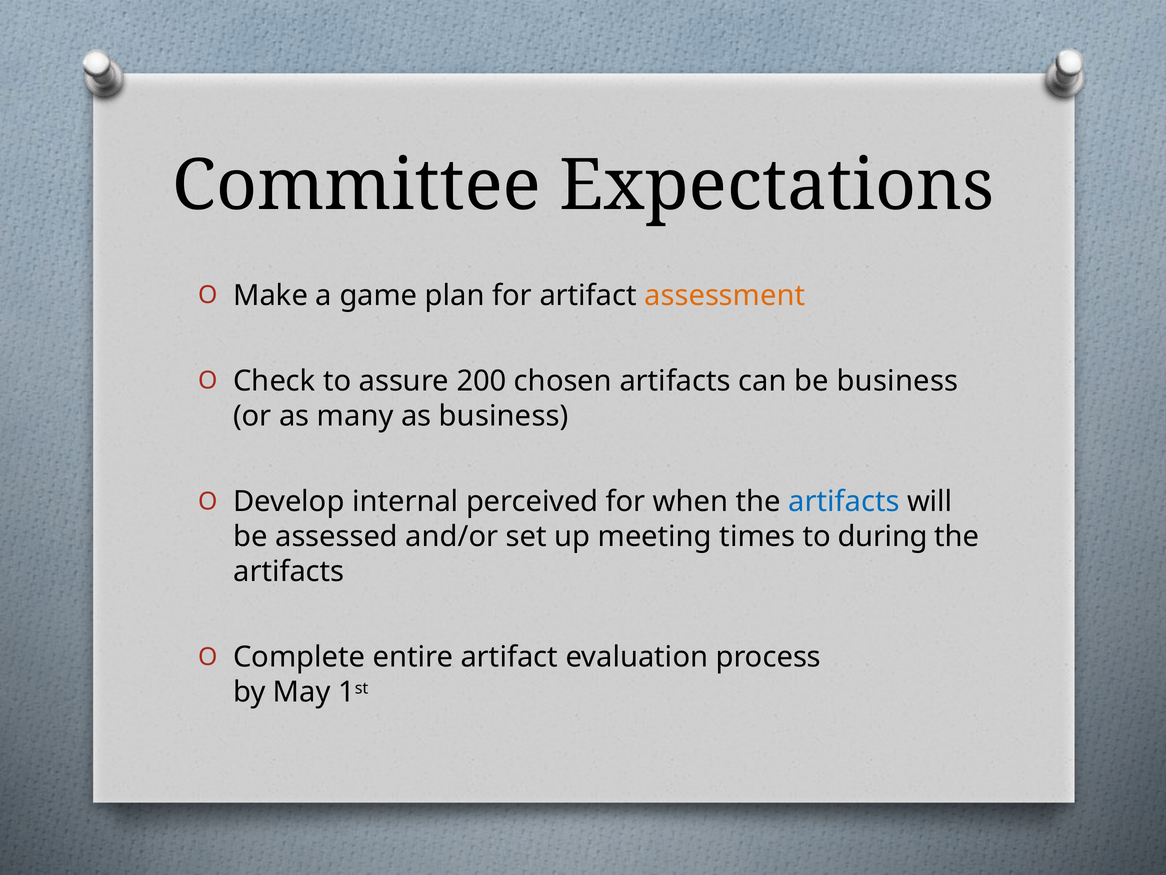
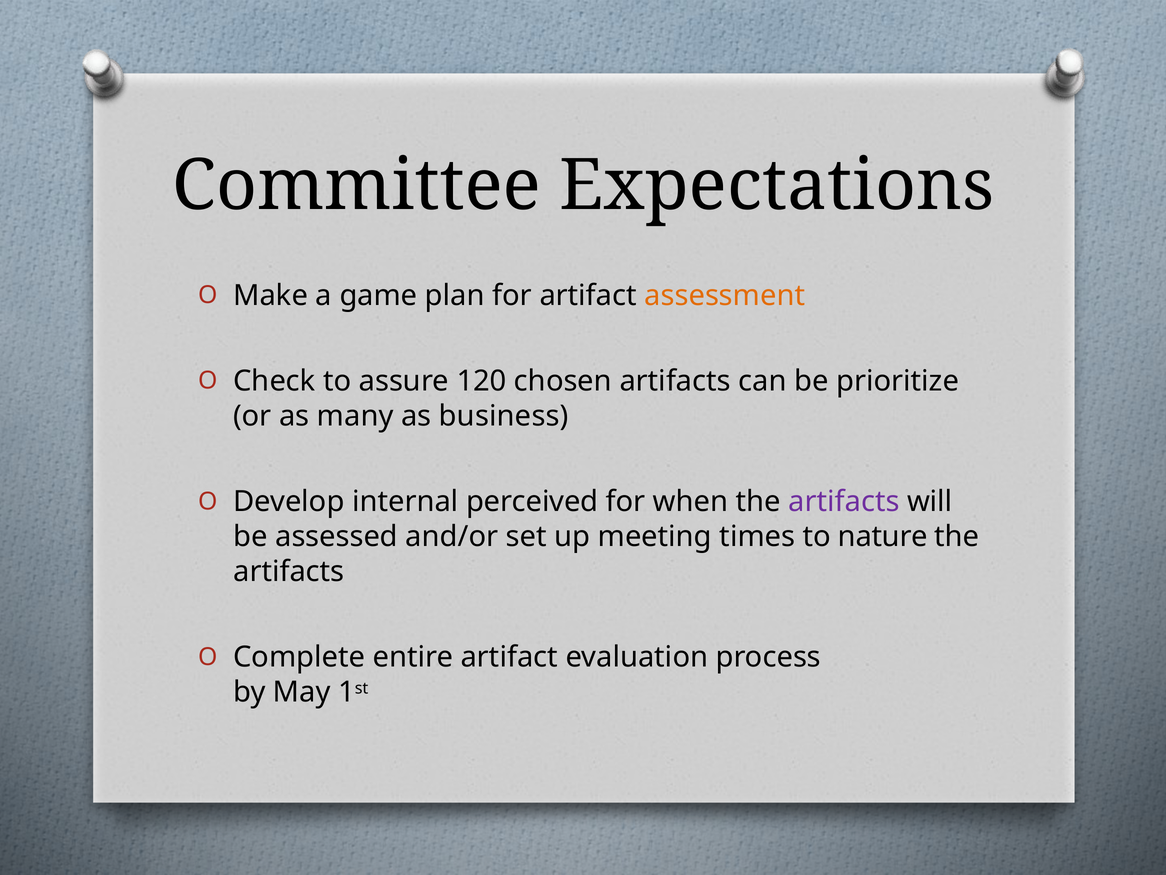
200: 200 -> 120
be business: business -> prioritize
artifacts at (844, 502) colour: blue -> purple
during: during -> nature
